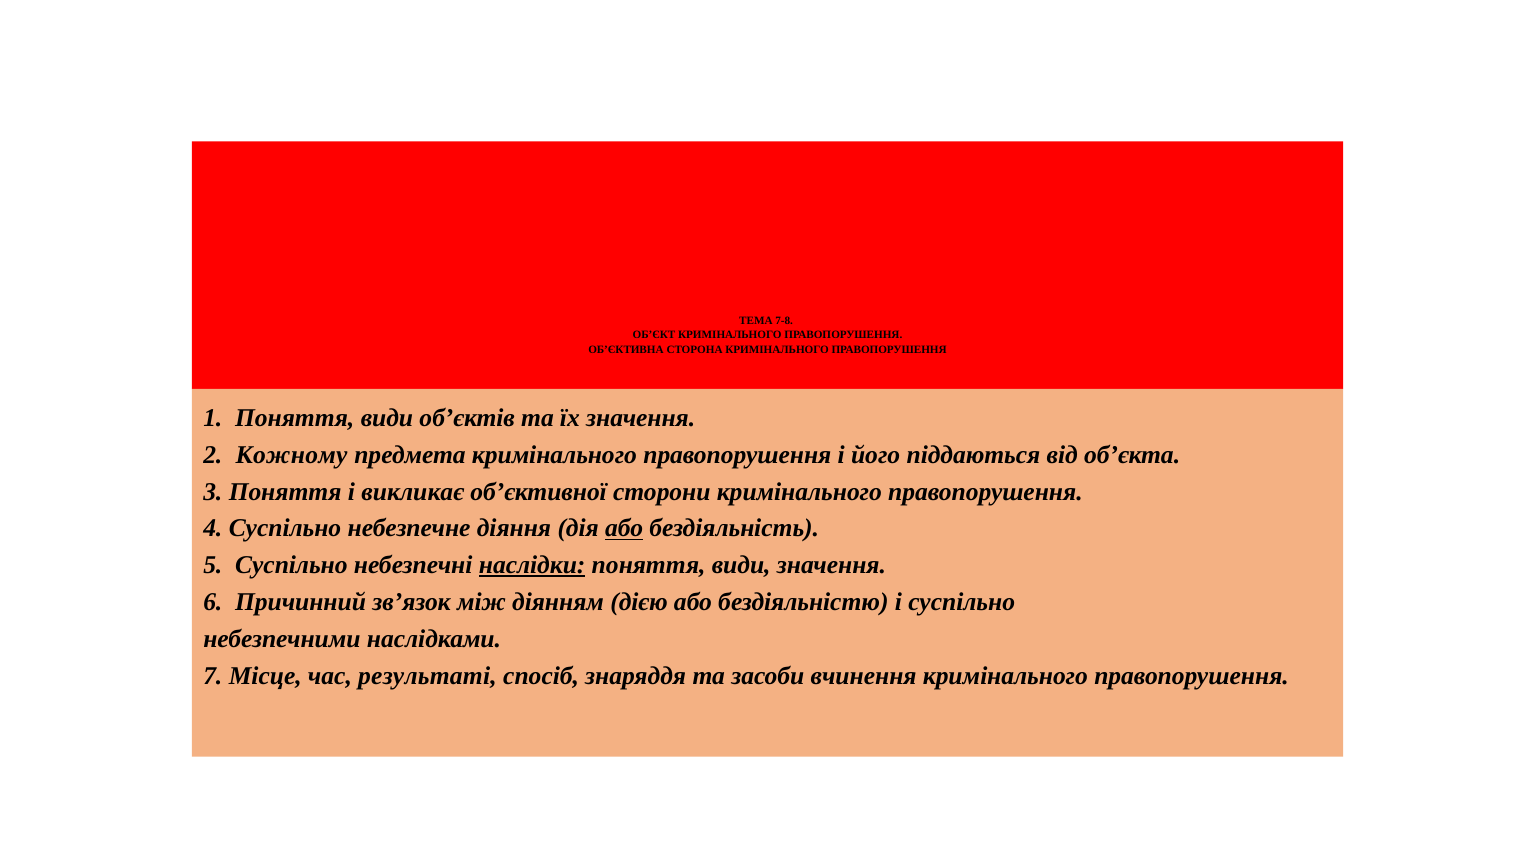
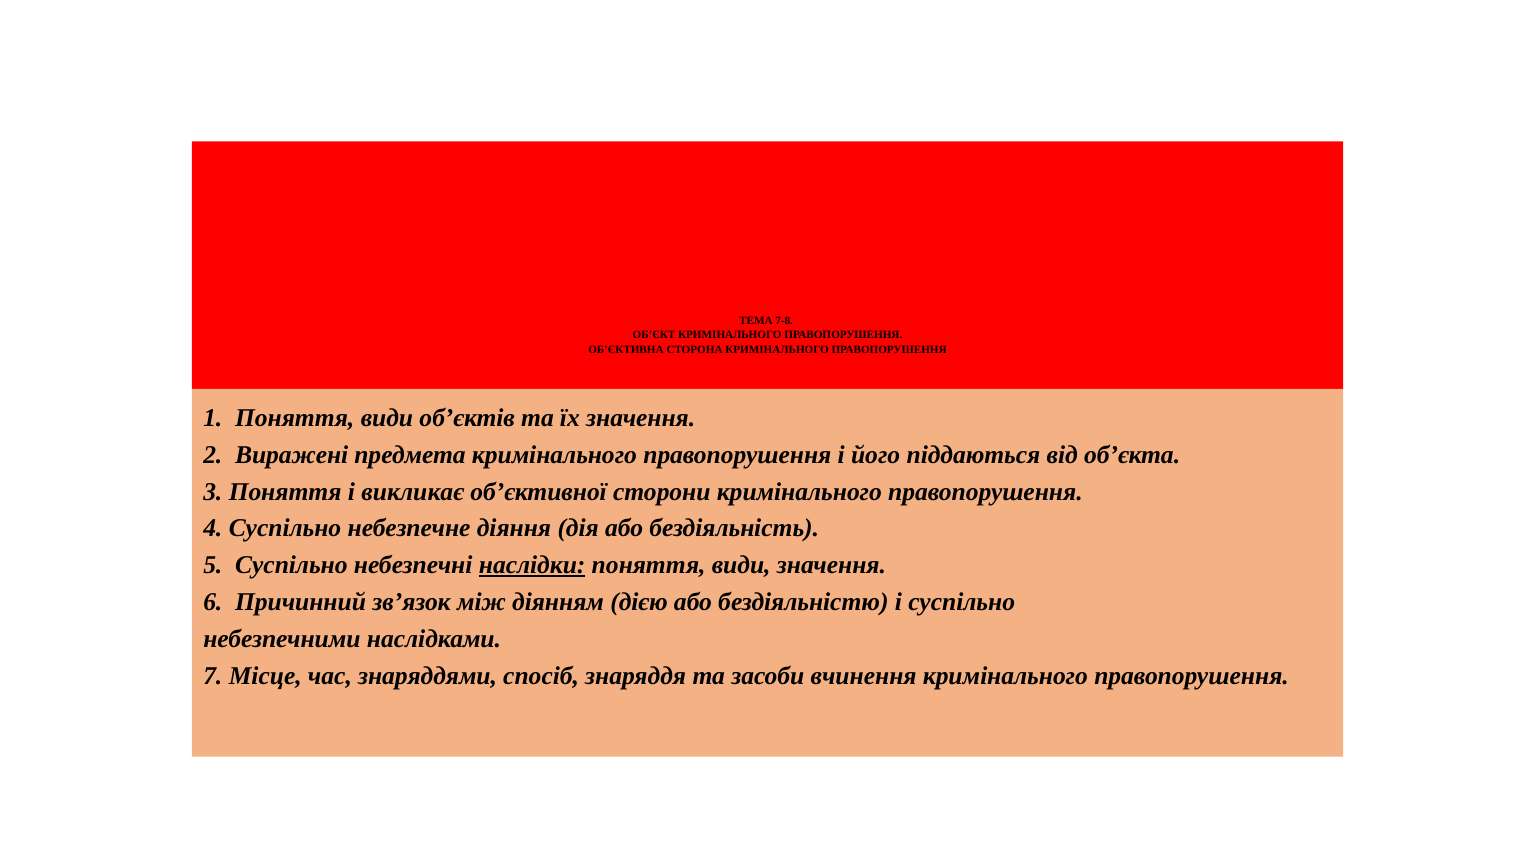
Кожному: Кожному -> Виражені
або at (624, 528) underline: present -> none
результаті: результаті -> знаряддями
